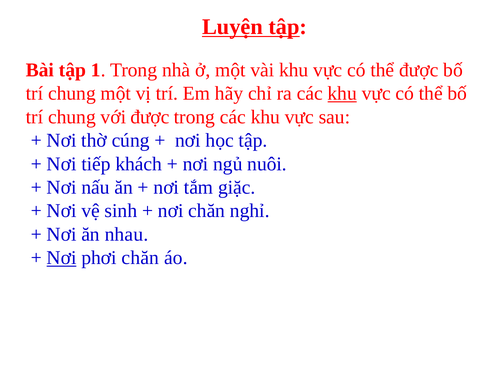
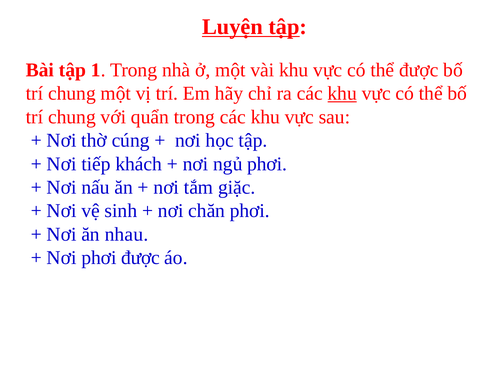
với được: được -> quẩn
ngủ nuôi: nuôi -> phơi
chăn nghỉ: nghỉ -> phơi
Nơi at (62, 258) underline: present -> none
phơi chăn: chăn -> được
